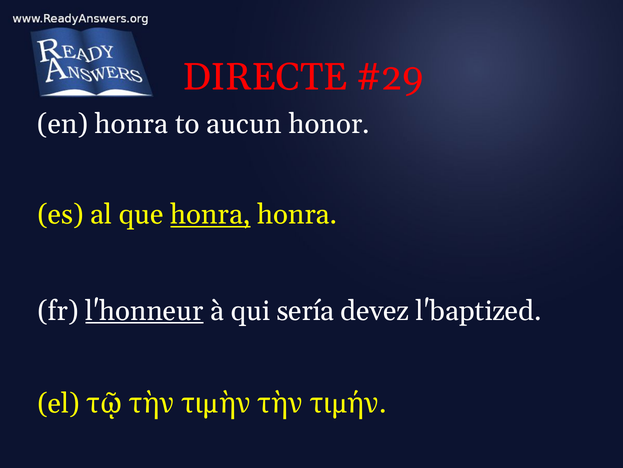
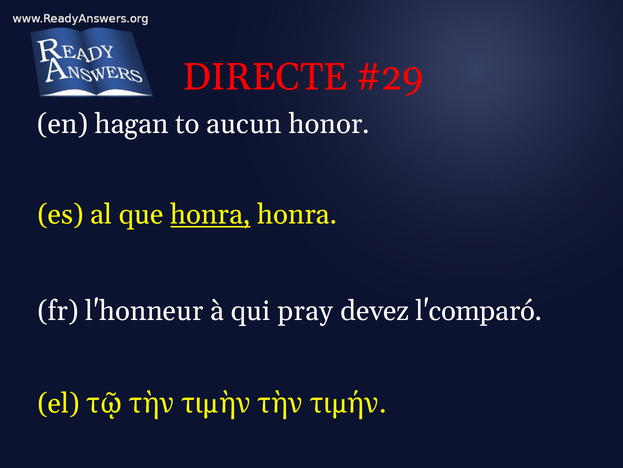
en honra: honra -> hagan
l'honneur underline: present -> none
sería: sería -> pray
l'baptized: l'baptized -> l'comparó
